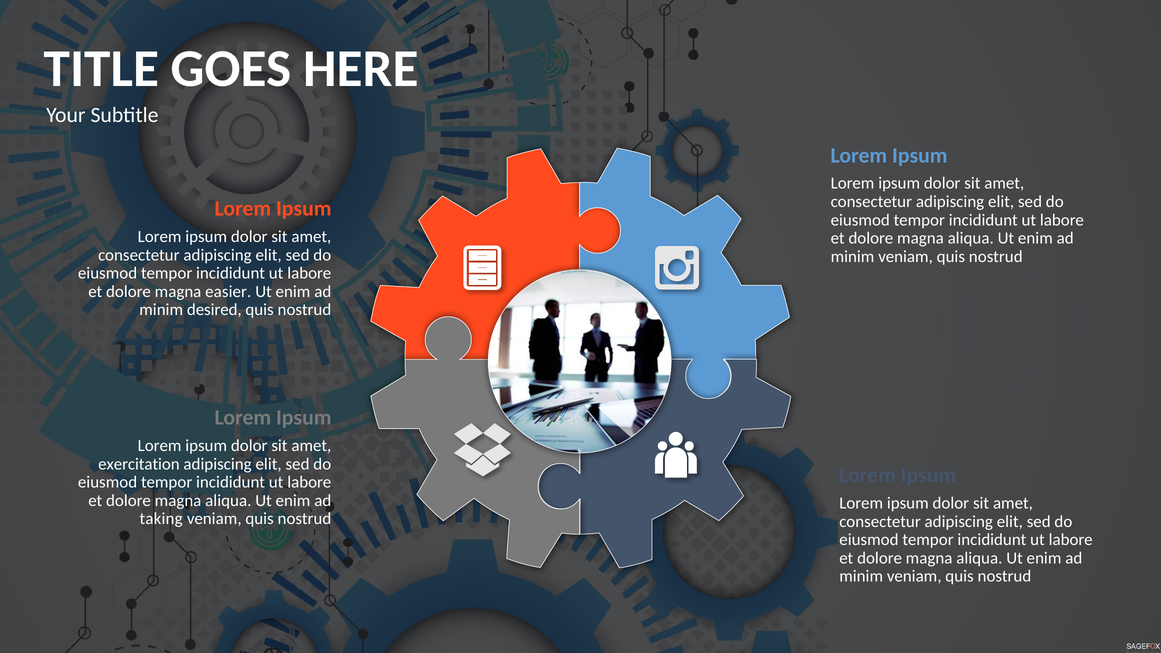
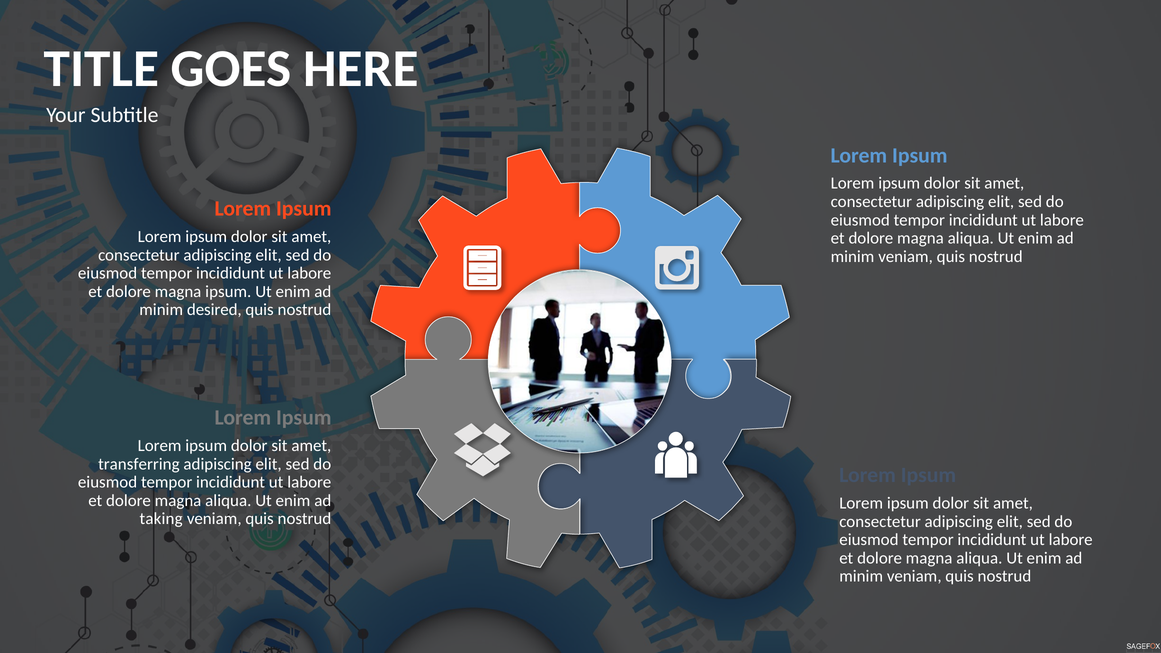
magna easier: easier -> ipsum
exercitation: exercitation -> transferring
